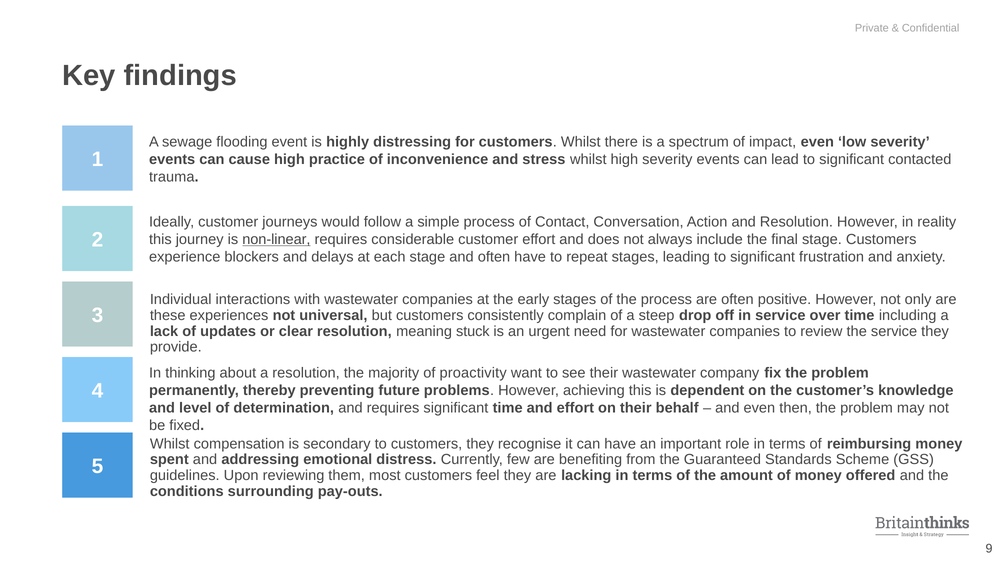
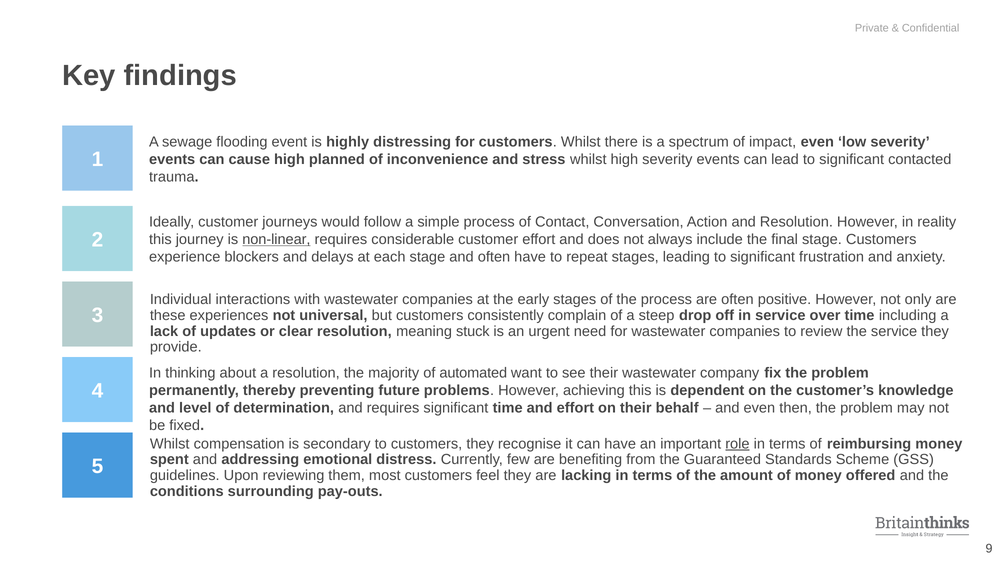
practice: practice -> planned
proactivity: proactivity -> automated
role underline: none -> present
